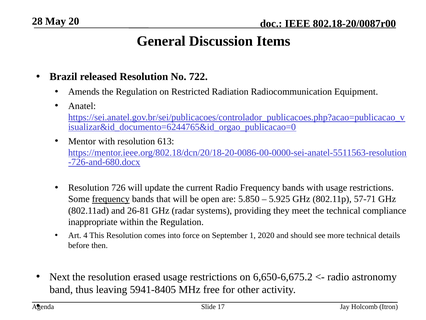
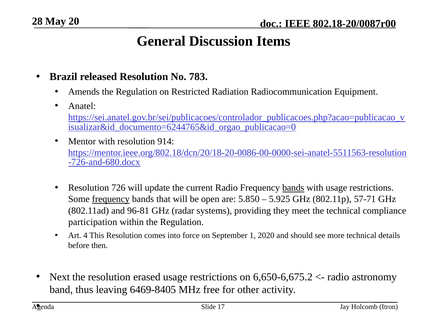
722: 722 -> 783
613: 613 -> 914
bands at (293, 188) underline: none -> present
26-81: 26-81 -> 96-81
inappropriate: inappropriate -> participation
5941-8405: 5941-8405 -> 6469-8405
